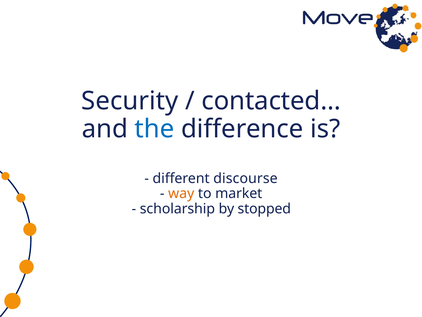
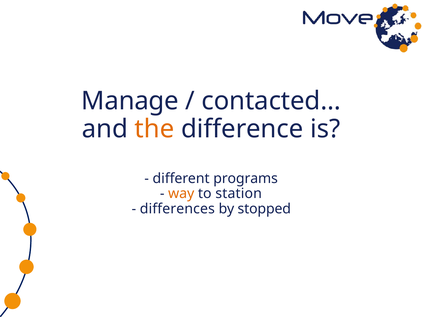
Security: Security -> Manage
the colour: blue -> orange
discourse: discourse -> programs
market: market -> station
scholarship: scholarship -> differences
